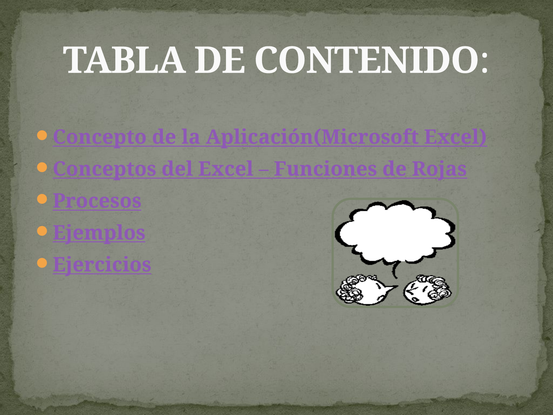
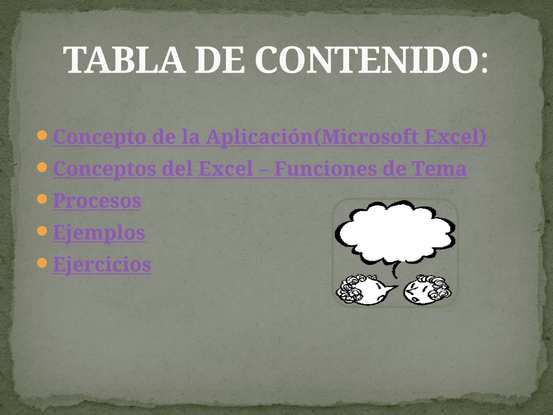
Rojas: Rojas -> Tema
